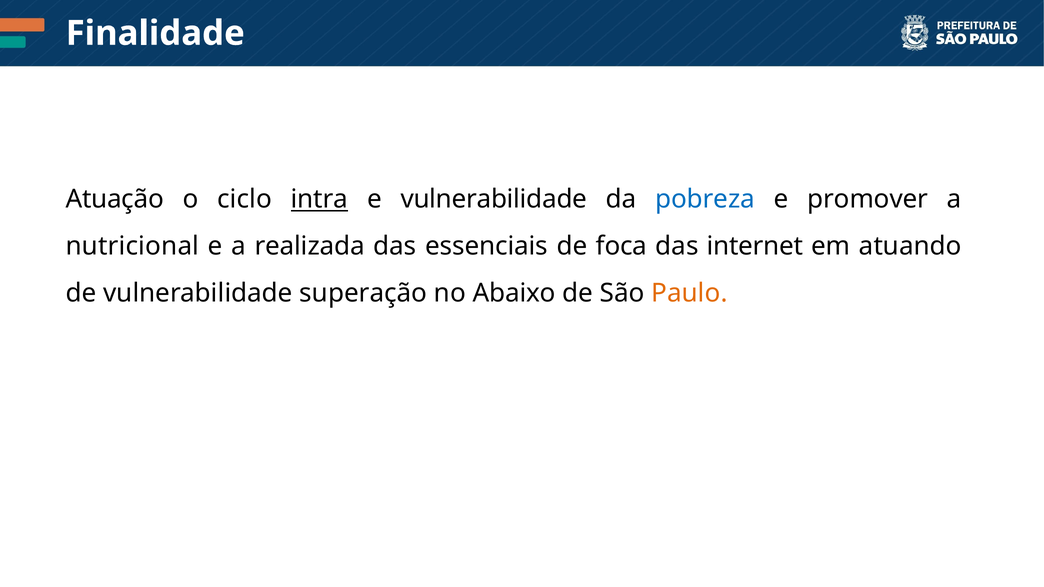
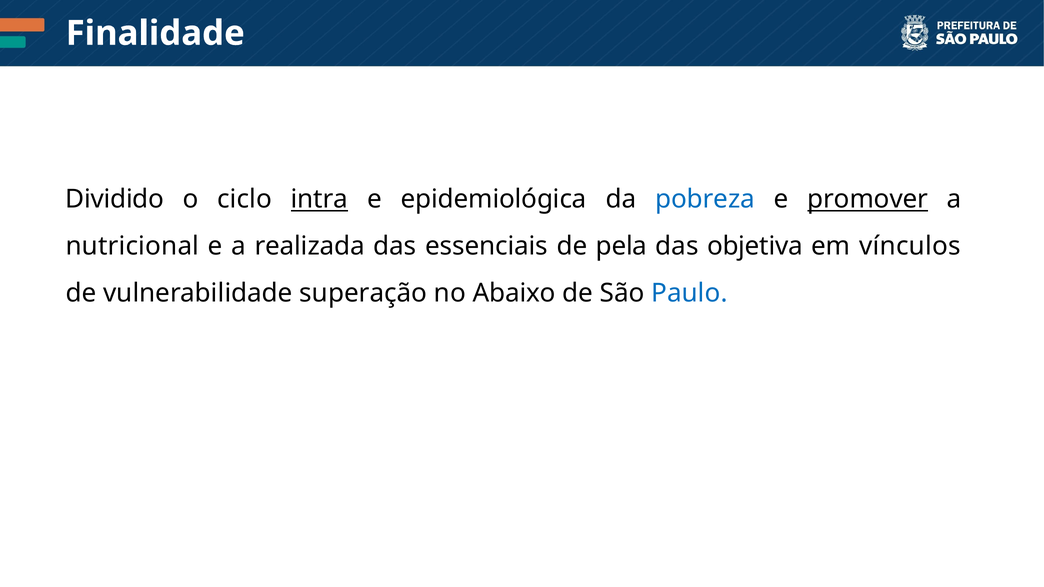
Atuação: Atuação -> Dividido
e vulnerabilidade: vulnerabilidade -> epidemiológica
promover underline: none -> present
foca: foca -> pela
internet: internet -> objetiva
atuando: atuando -> vínculos
Paulo colour: orange -> blue
